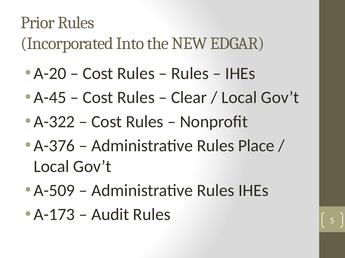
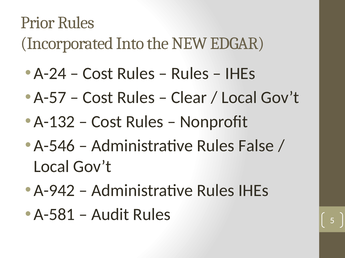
A-20: A-20 -> A-24
A-45: A-45 -> A-57
A-322: A-322 -> A-132
A-376: A-376 -> A-546
Place: Place -> False
A-509: A-509 -> A-942
A-173: A-173 -> A-581
